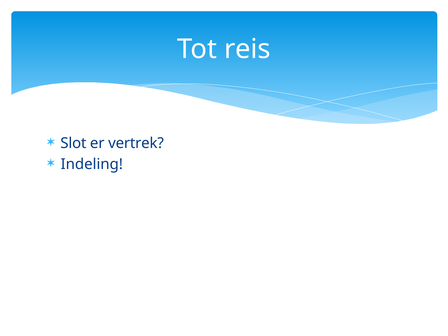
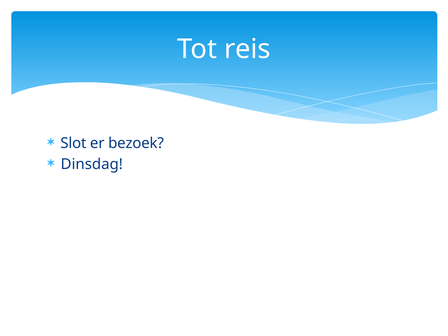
vertrek: vertrek -> bezoek
Indeling: Indeling -> Dinsdag
